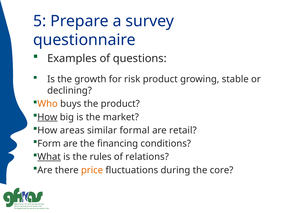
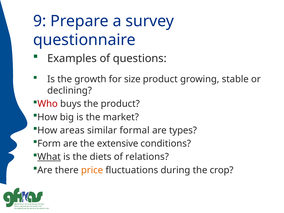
5: 5 -> 9
risk: risk -> size
Who colour: orange -> red
How at (47, 117) underline: present -> none
retail: retail -> types
financing: financing -> extensive
rules: rules -> diets
core: core -> crop
